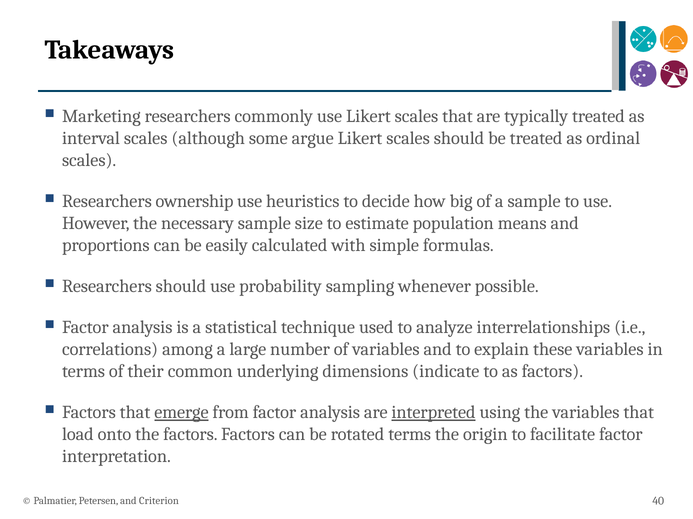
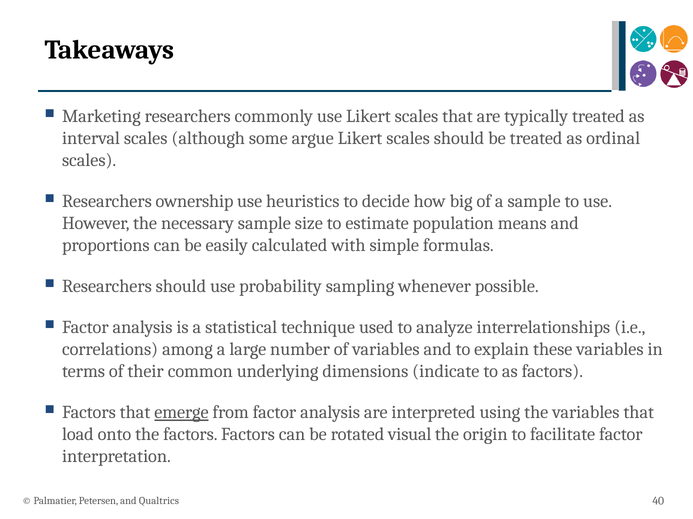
interpreted underline: present -> none
rotated terms: terms -> visual
Criterion: Criterion -> Qualtrics
